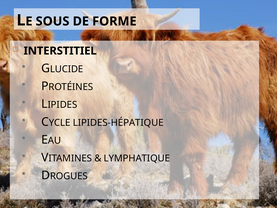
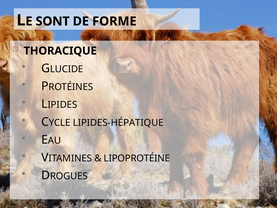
SOUS: SOUS -> SONT
INTERSTITIEL: INTERSTITIEL -> THORACIQUE
LYMPHATIQUE: LYMPHATIQUE -> LIPOPROTÉINE
